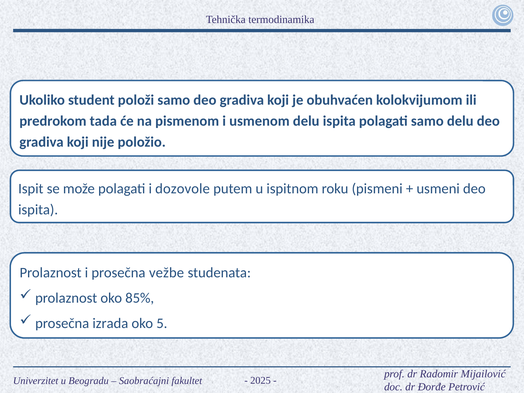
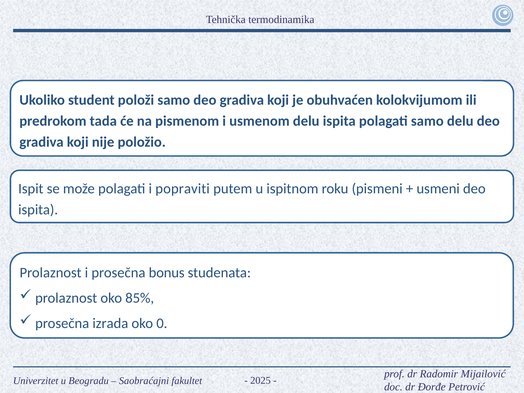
dozovole: dozovole -> popraviti
vežbe: vežbe -> bonus
5: 5 -> 0
